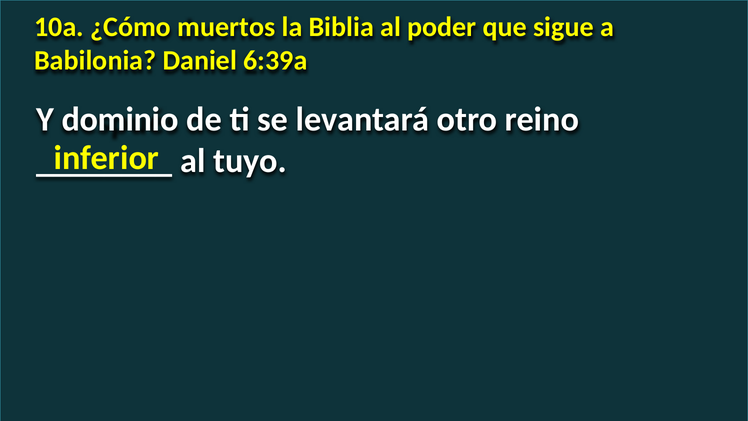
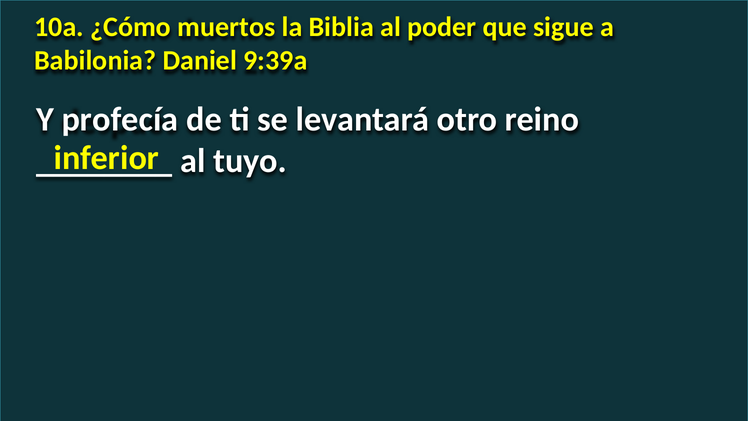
6:39a: 6:39a -> 9:39a
dominio: dominio -> profecía
